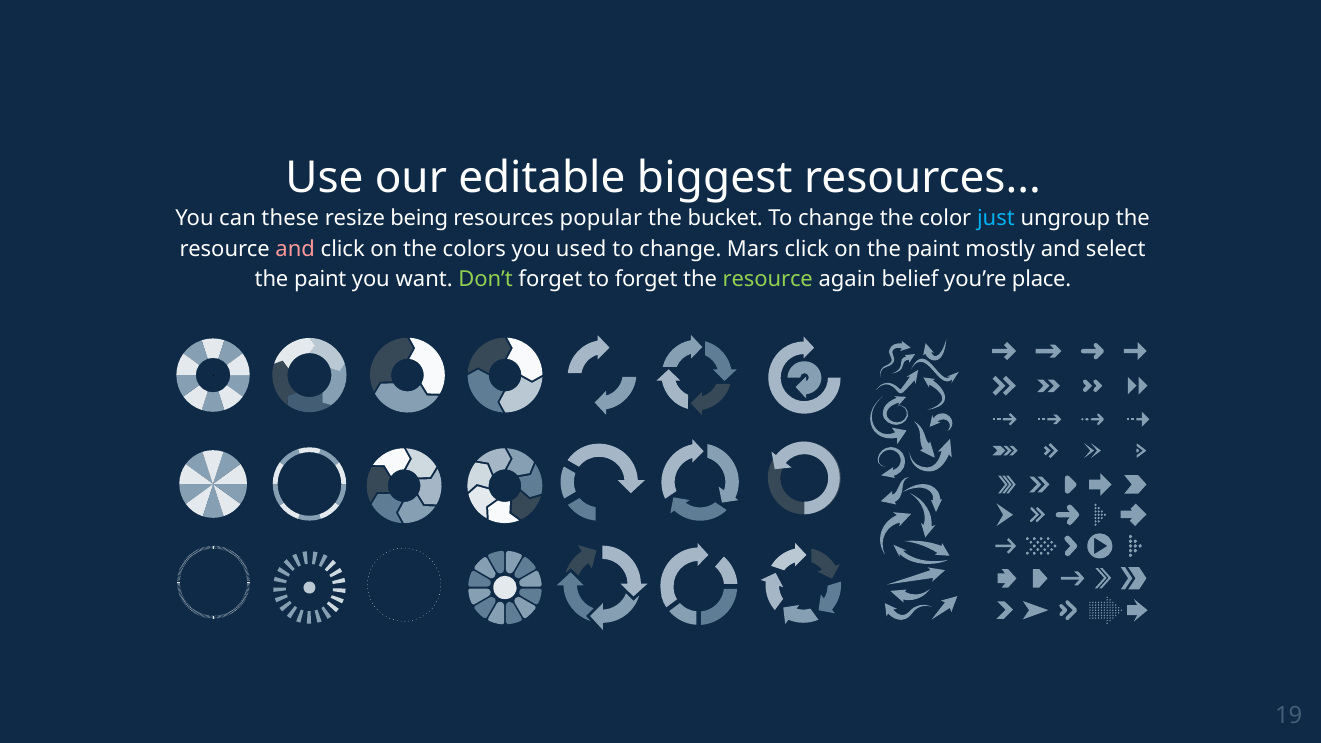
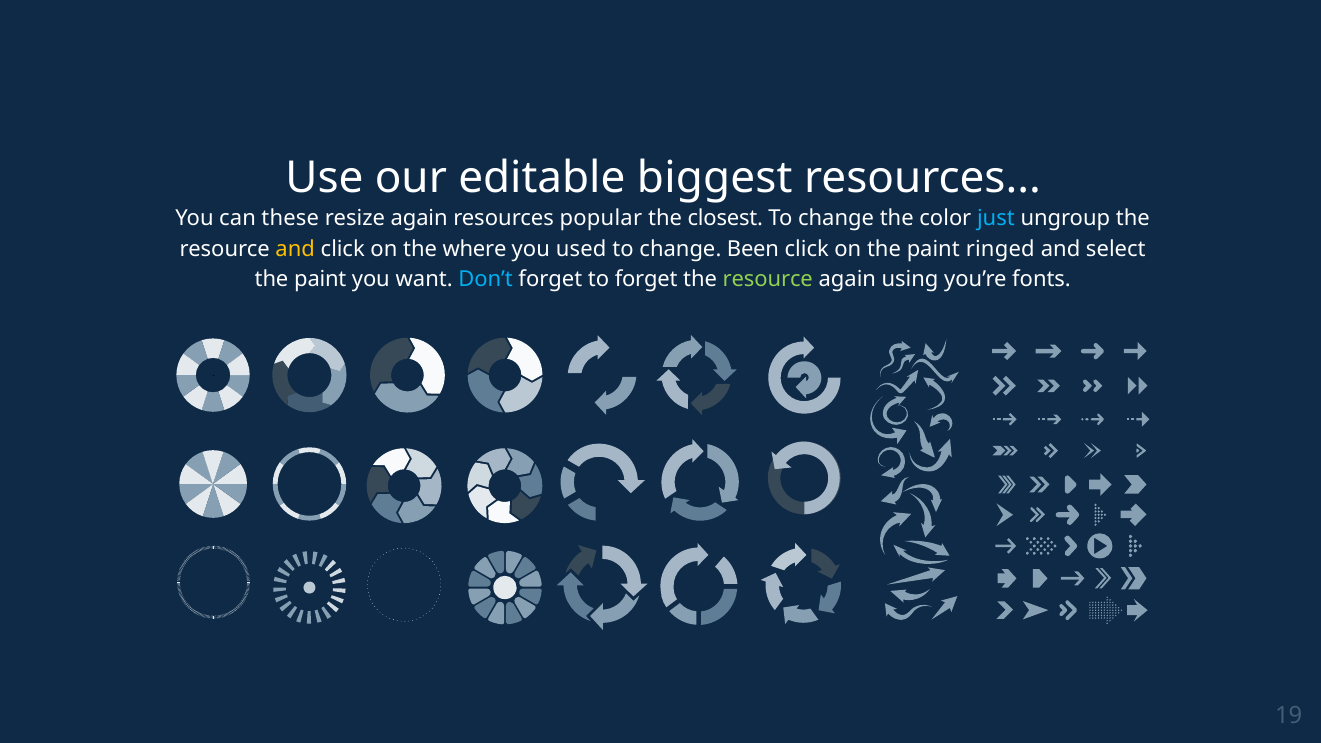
resize being: being -> again
bucket: bucket -> closest
and at (295, 249) colour: pink -> yellow
colors: colors -> where
Mars: Mars -> Been
mostly: mostly -> ringed
Don’t colour: light green -> light blue
belief: belief -> using
place: place -> fonts
